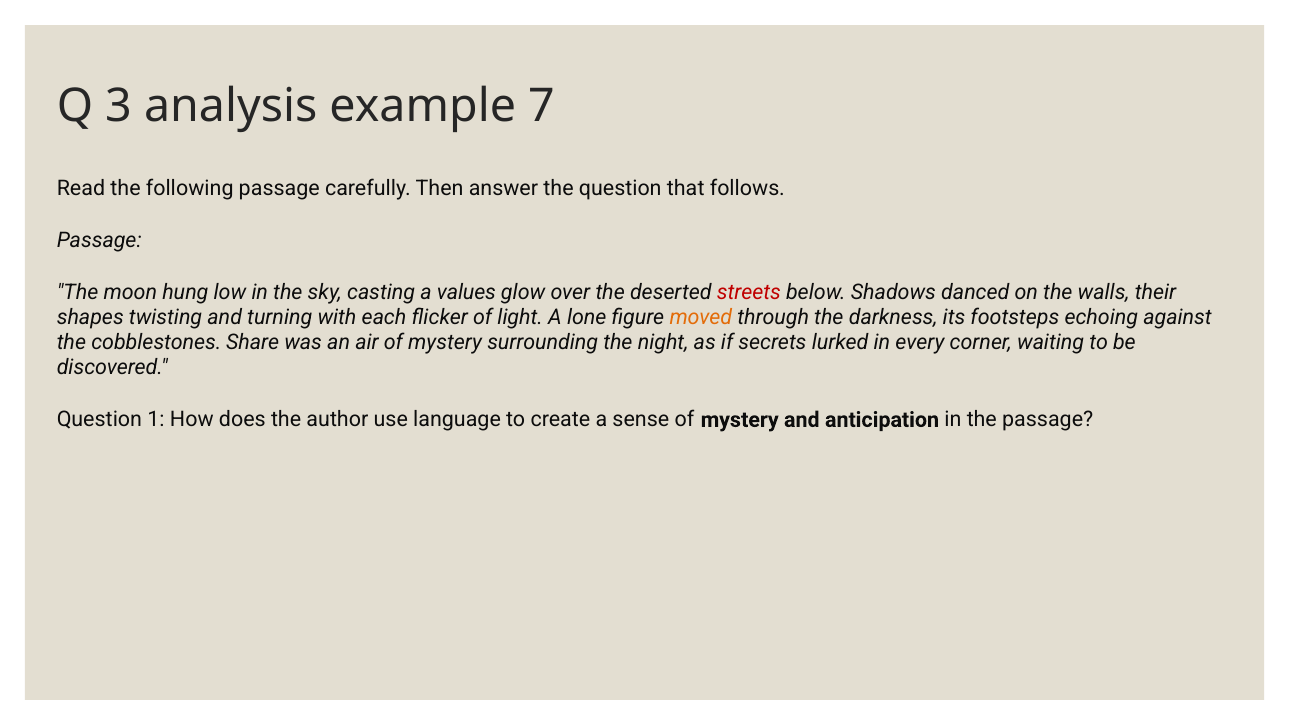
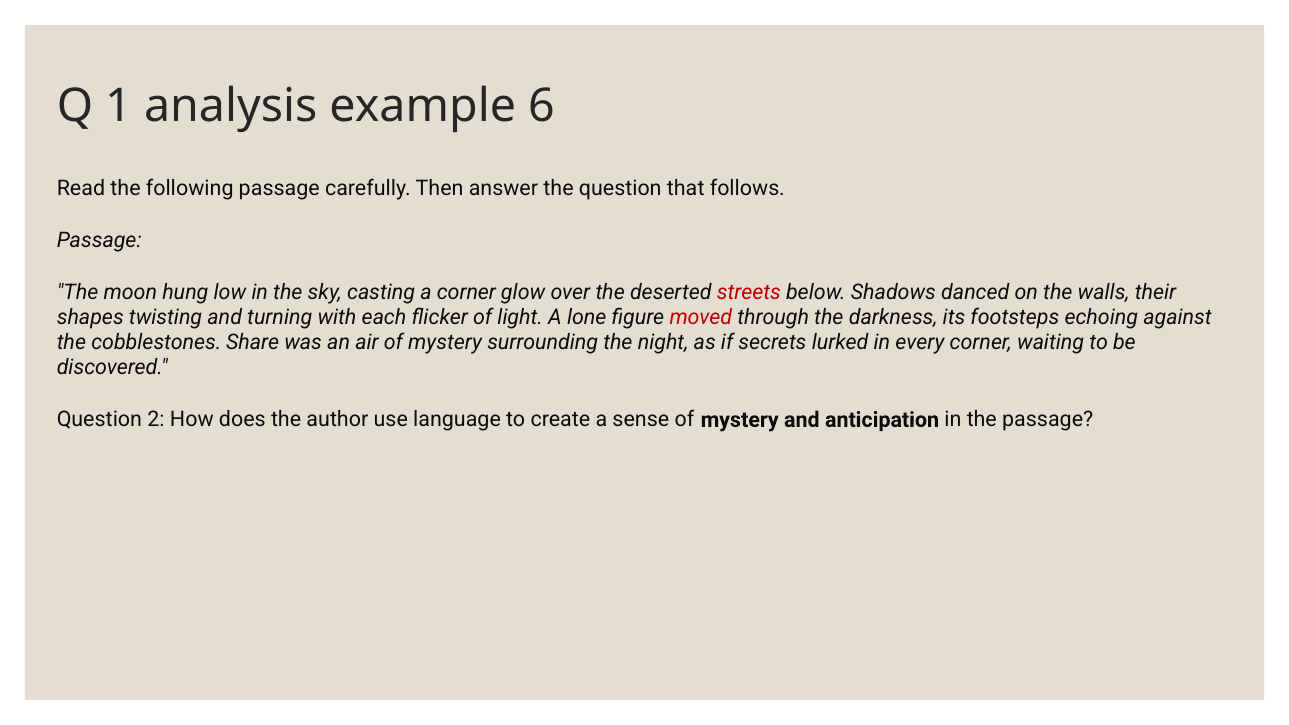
3: 3 -> 1
7: 7 -> 6
a values: values -> corner
moved colour: orange -> red
1: 1 -> 2
